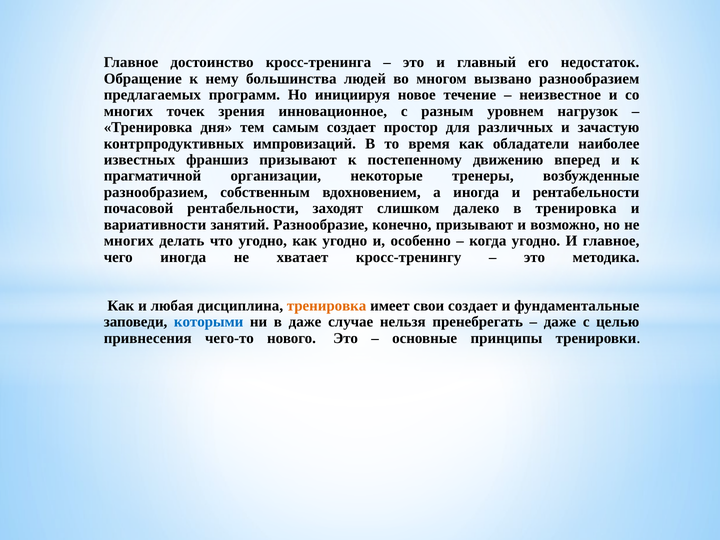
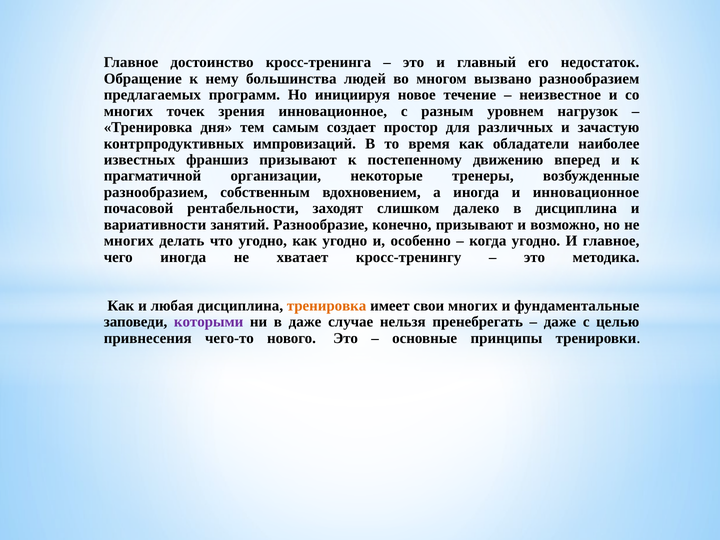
и рентабельности: рентабельности -> инновационное
в тренировка: тренировка -> дисциплина
свои создает: создает -> многих
которыми colour: blue -> purple
